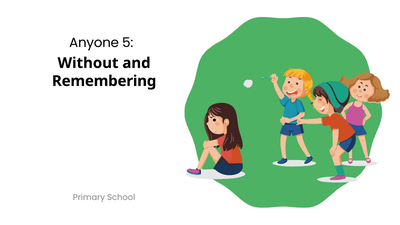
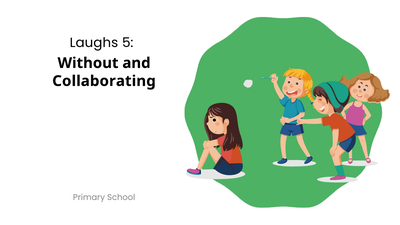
Anyone: Anyone -> Laughs
Remembering: Remembering -> Collaborating
